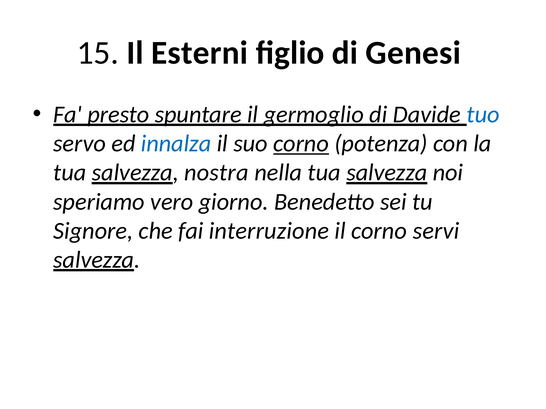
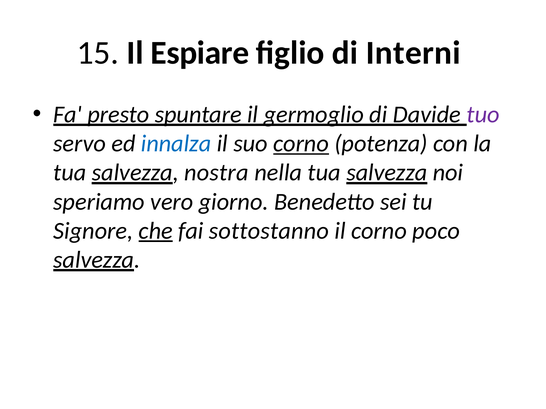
Esterni: Esterni -> Espiare
Genesi: Genesi -> Interni
tuo colour: blue -> purple
che underline: none -> present
interruzione: interruzione -> sottostanno
servi: servi -> poco
